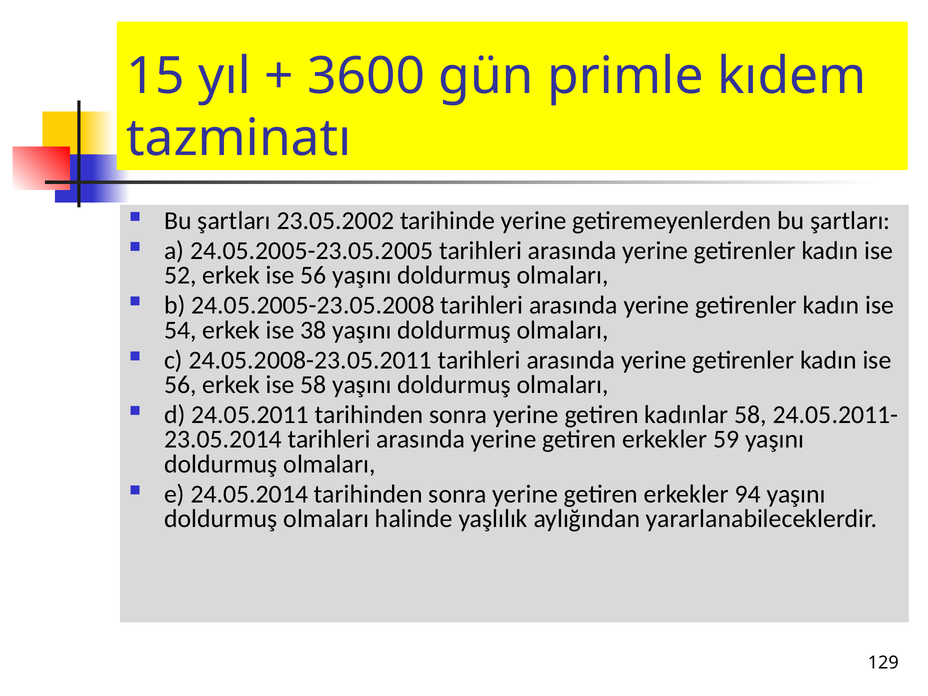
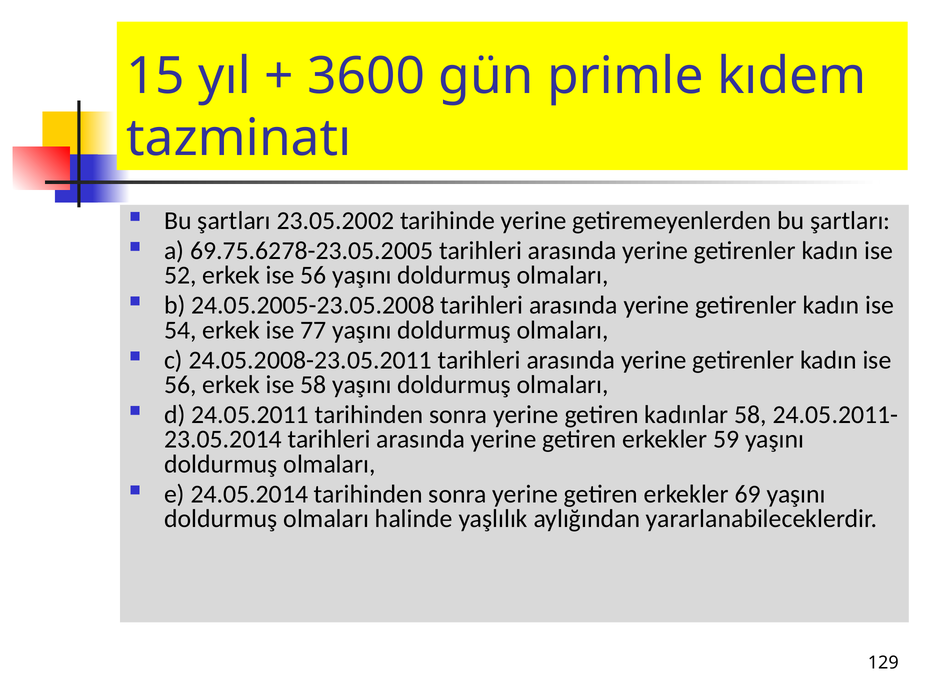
24.05.2005-23.05.2005: 24.05.2005-23.05.2005 -> 69.75.6278-23.05.2005
38: 38 -> 77
94: 94 -> 69
